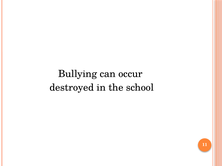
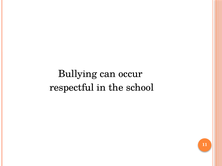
destroyed: destroyed -> respectful
